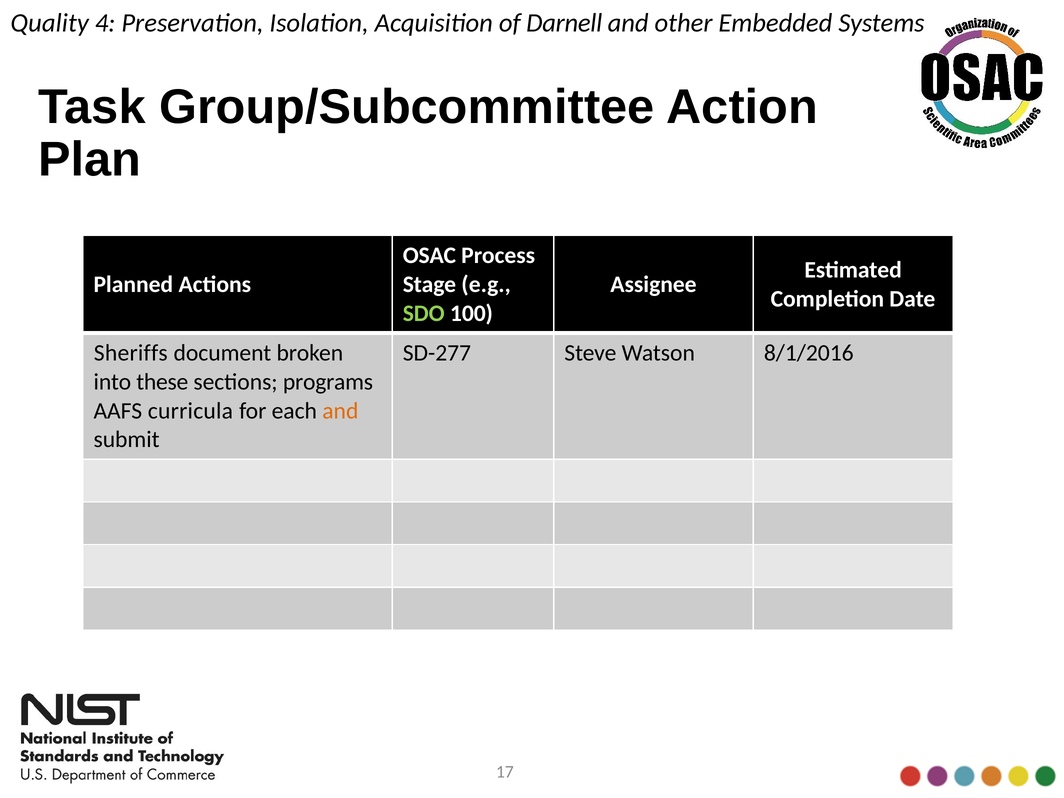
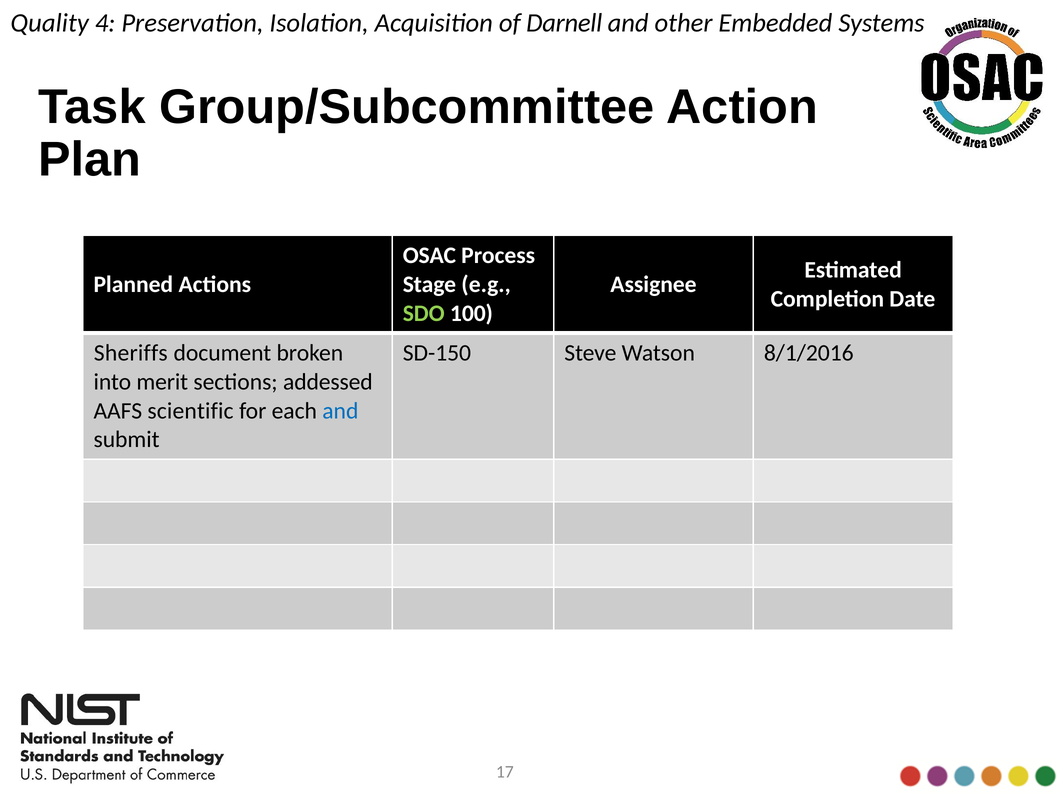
SD-277: SD-277 -> SD-150
these: these -> merit
programs: programs -> addessed
curricula: curricula -> scientific
and at (340, 411) colour: orange -> blue
